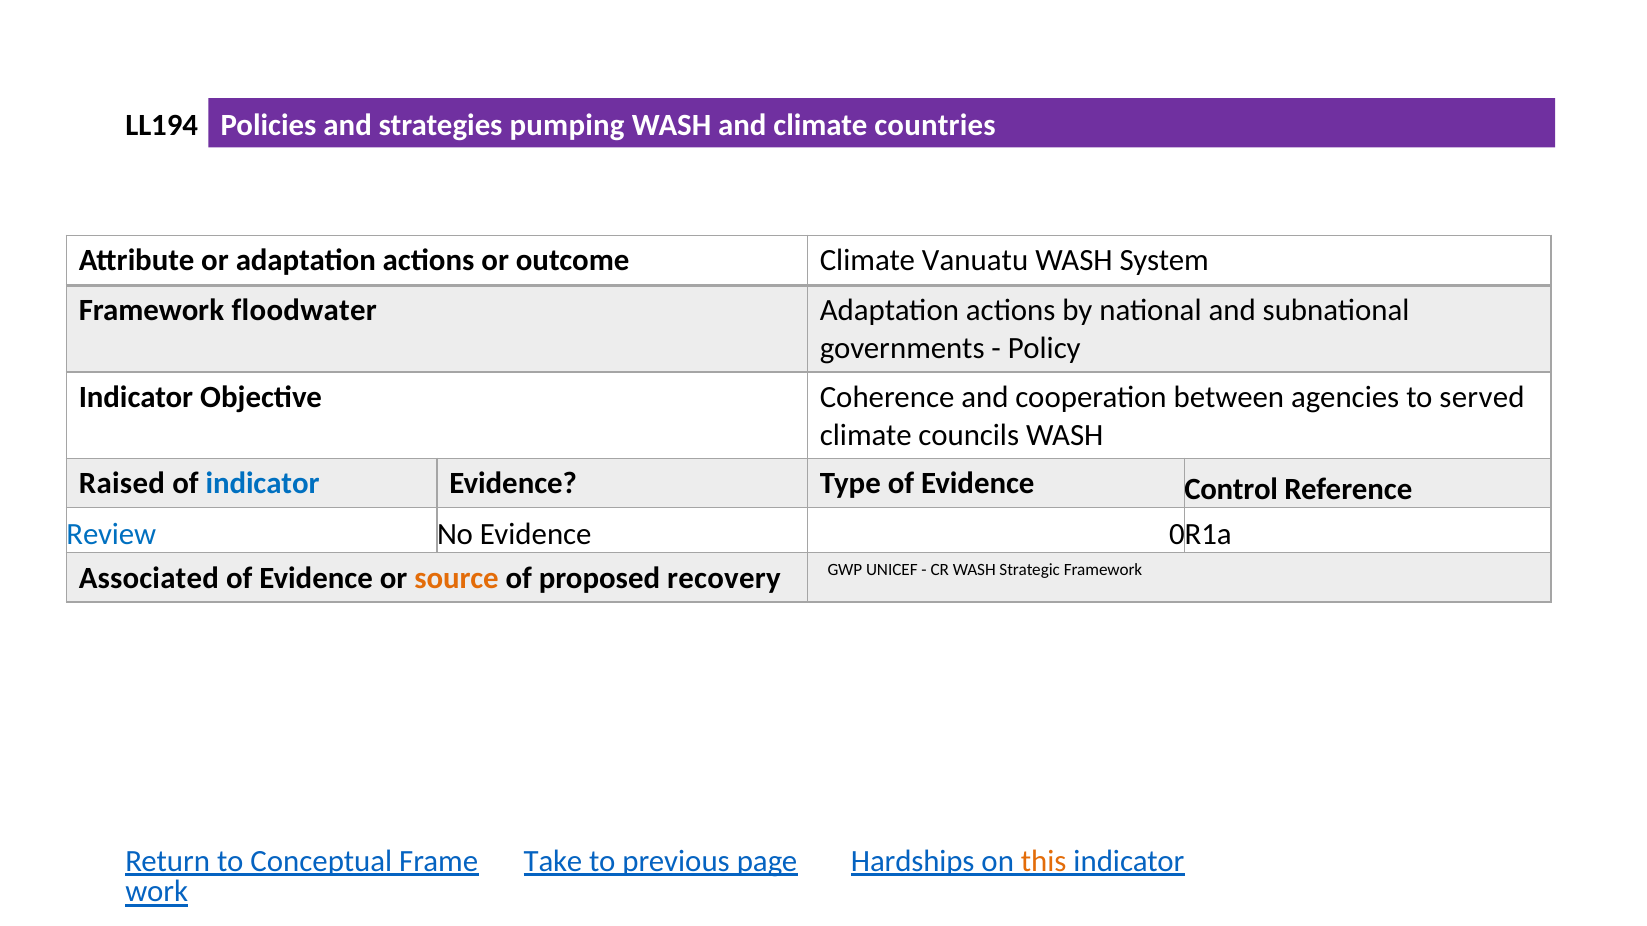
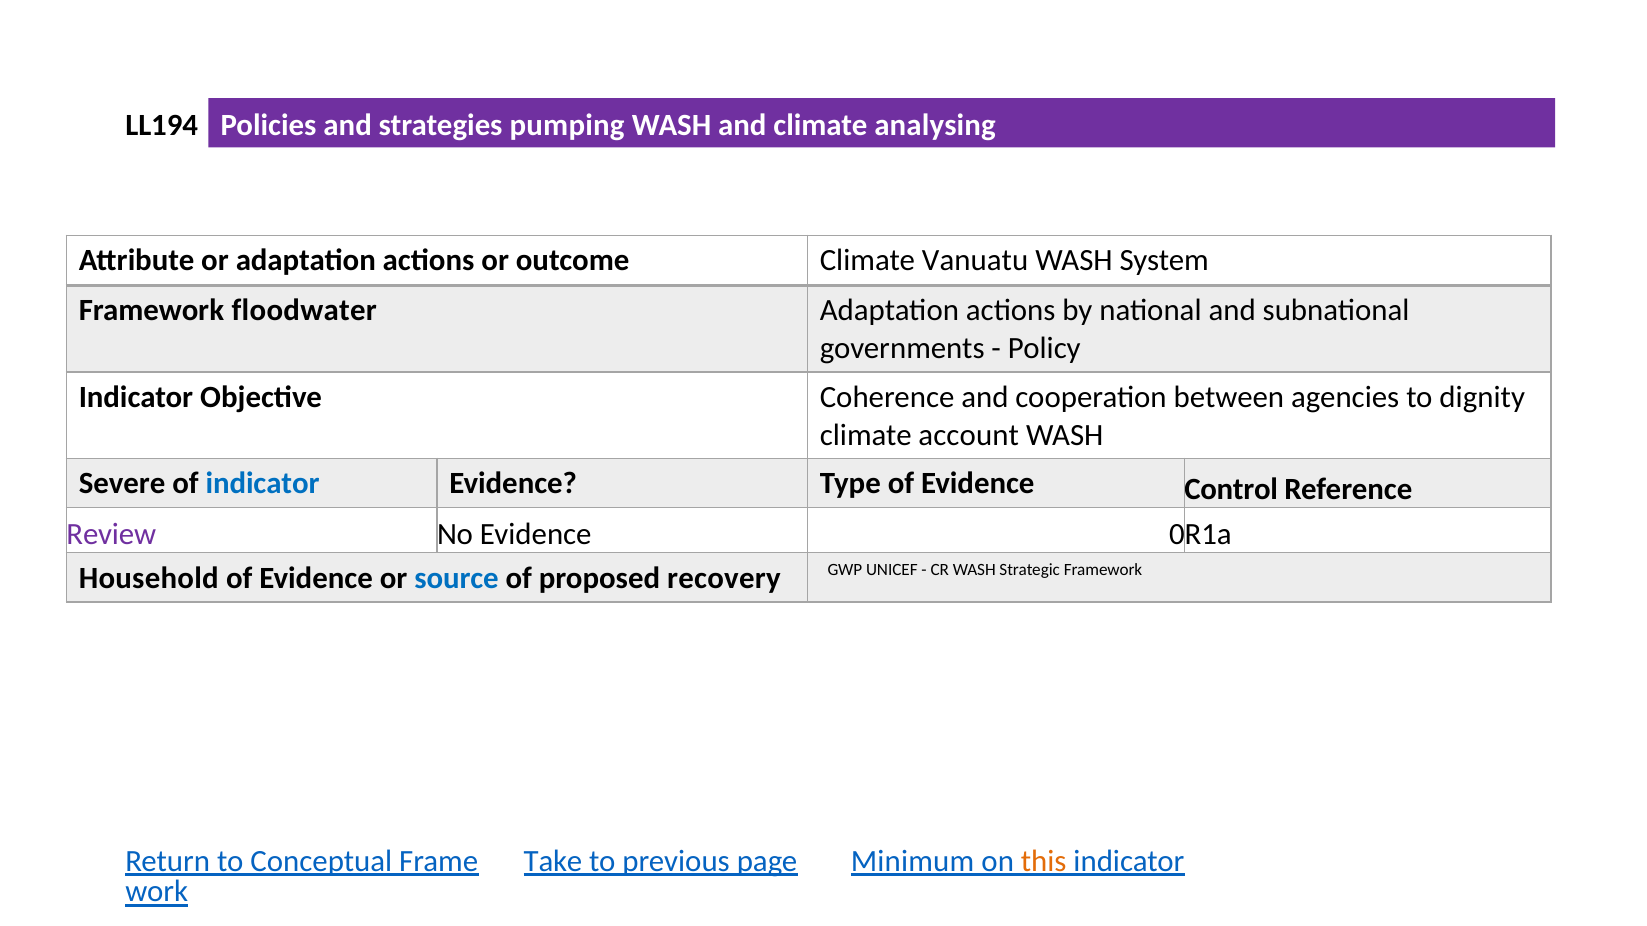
countries: countries -> analysing
served: served -> dignity
councils: councils -> account
Raised: Raised -> Severe
Review colour: blue -> purple
Associated: Associated -> Household
source colour: orange -> blue
Hardships: Hardships -> Minimum
